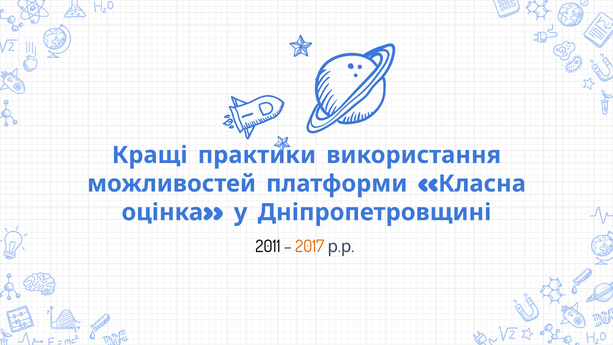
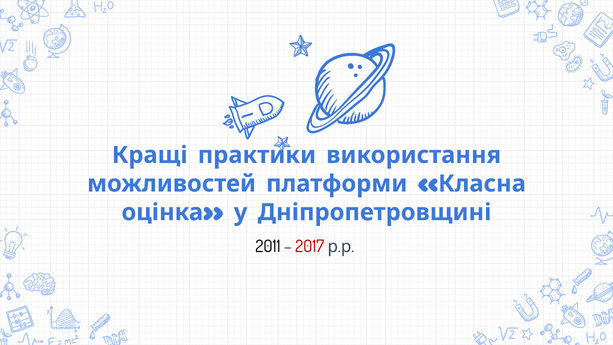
2017 colour: orange -> red
